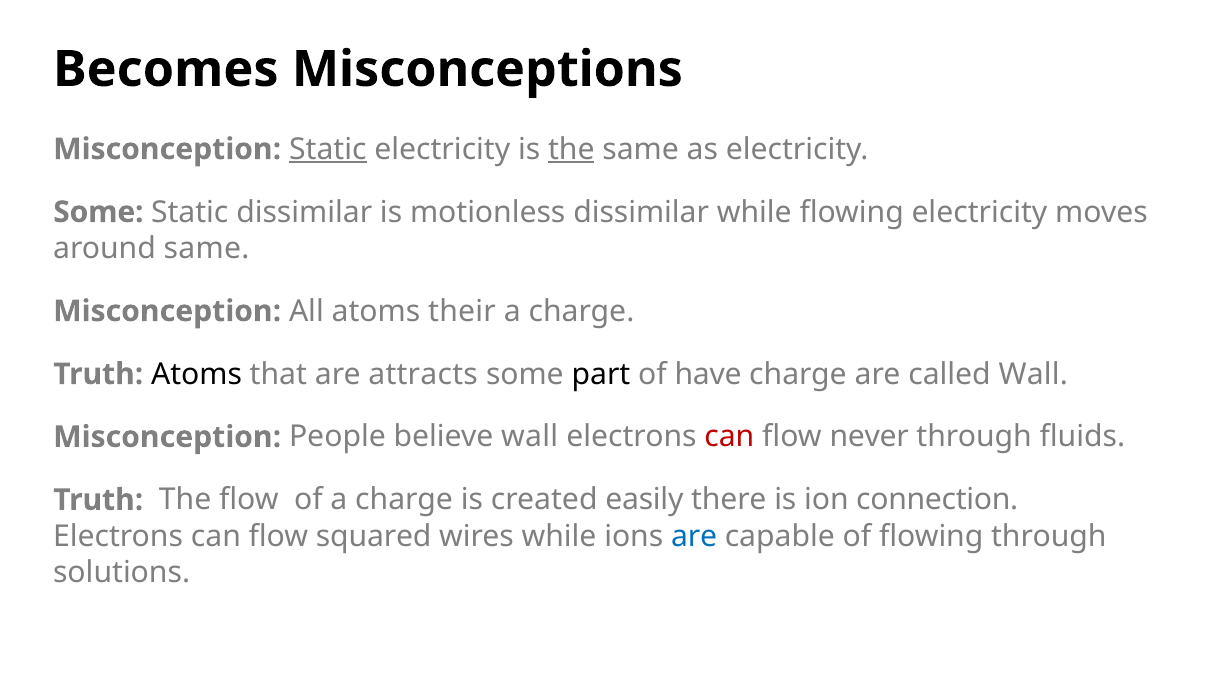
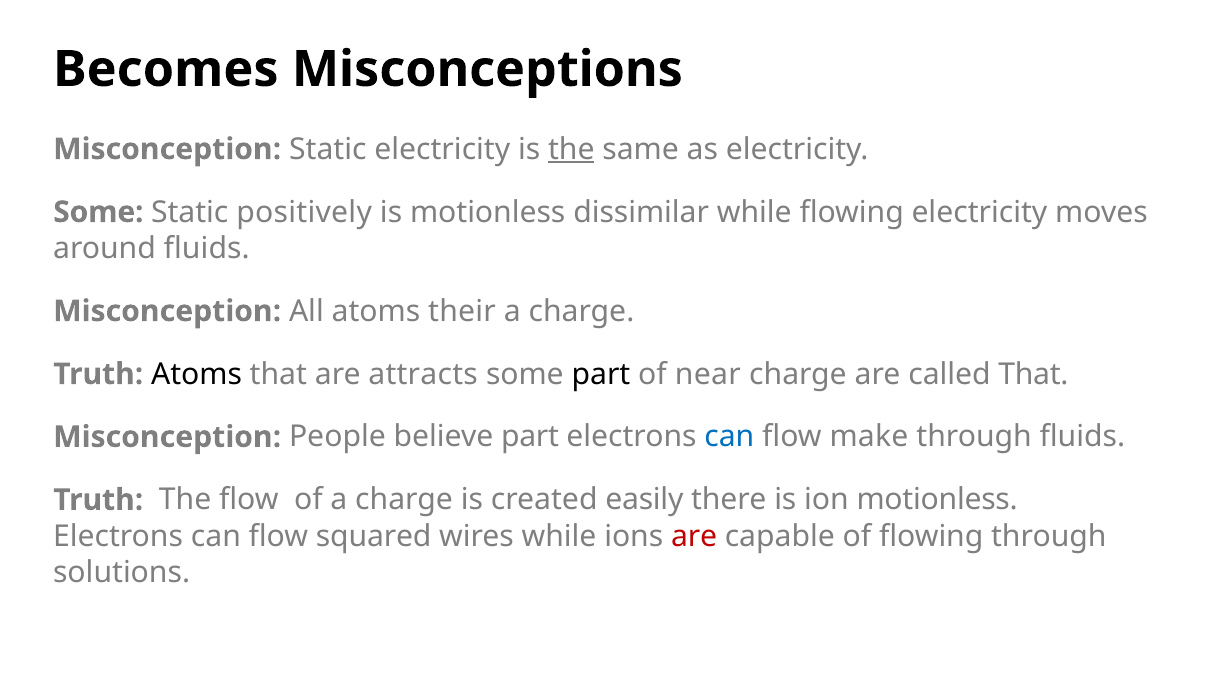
Static at (328, 149) underline: present -> none
Static dissimilar: dissimilar -> positively
around same: same -> fluids
have: have -> near
called Wall: Wall -> That
believe wall: wall -> part
can at (729, 437) colour: red -> blue
never: never -> make
ion connection: connection -> motionless
are at (694, 536) colour: blue -> red
